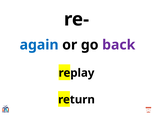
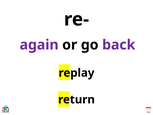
again colour: blue -> purple
